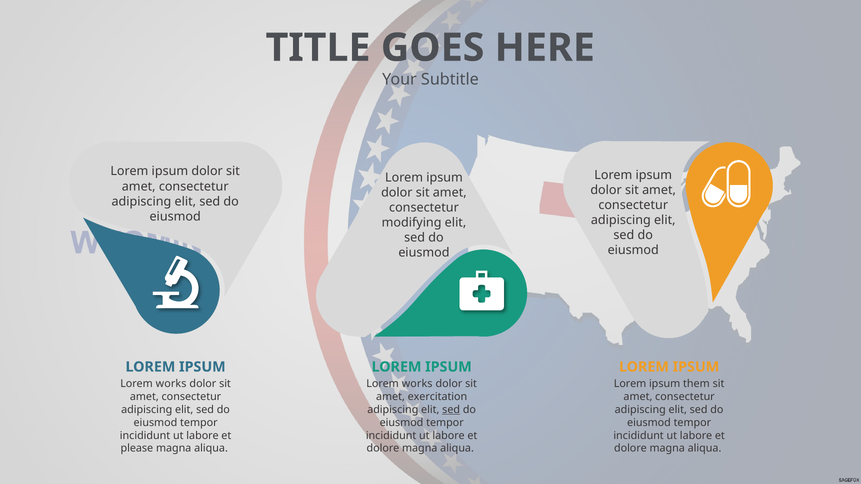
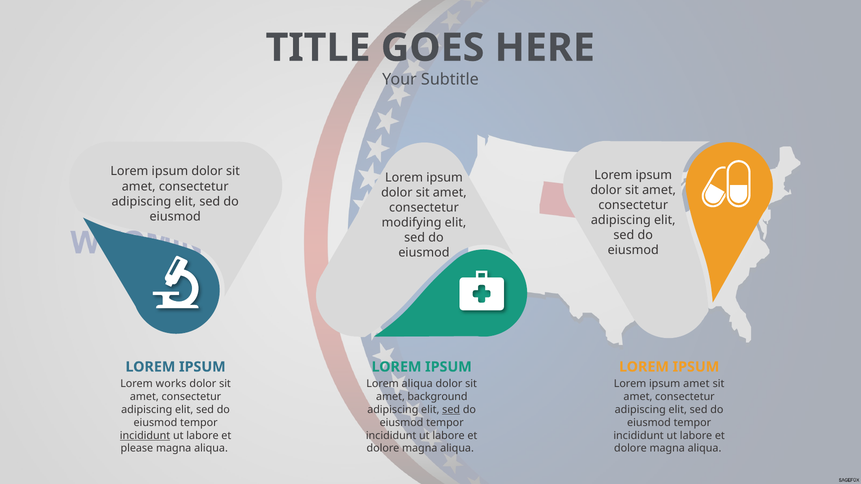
works at (417, 384): works -> aliqua
ipsum them: them -> amet
exercitation: exercitation -> background
incididunt at (145, 436) underline: none -> present
